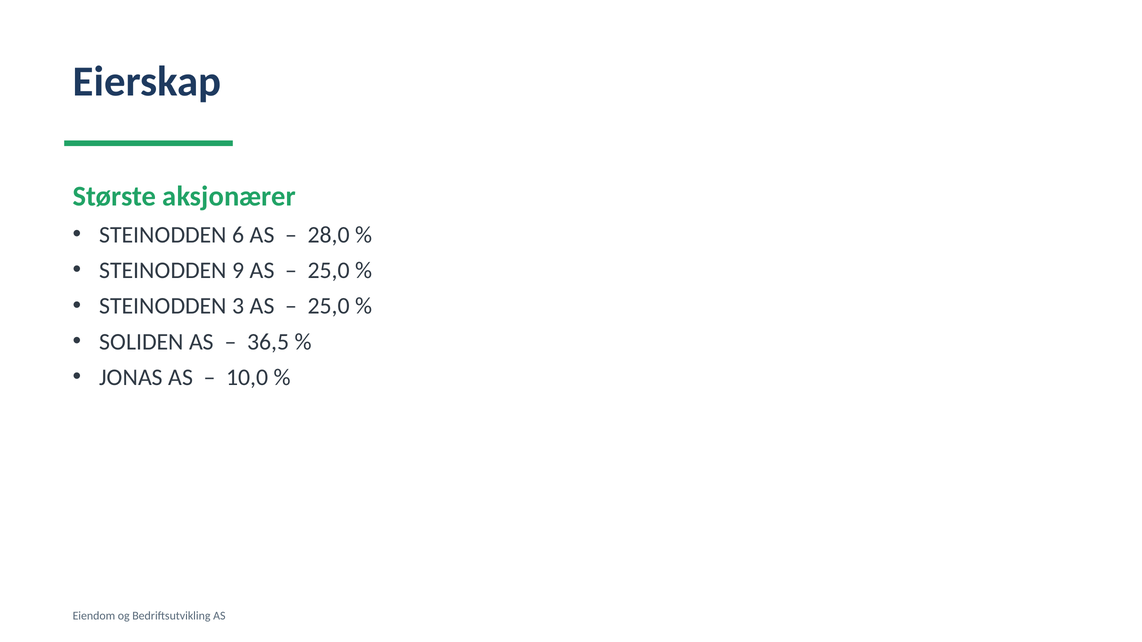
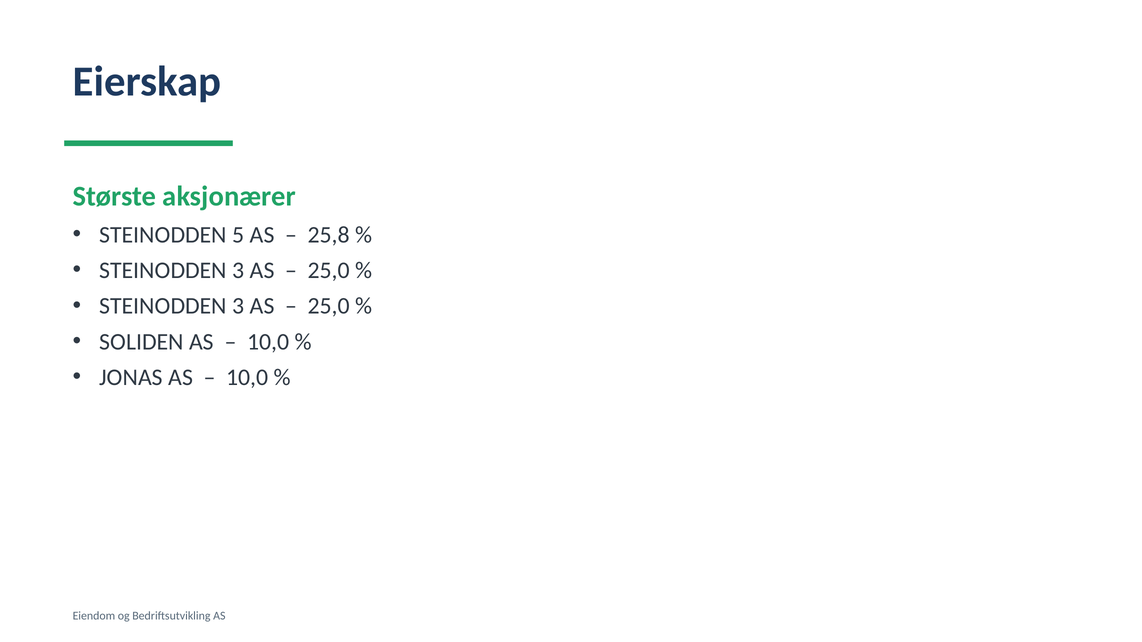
6: 6 -> 5
28,0: 28,0 -> 25,8
9 at (238, 271): 9 -> 3
36,5 at (268, 342): 36,5 -> 10,0
